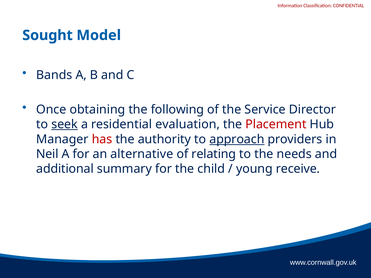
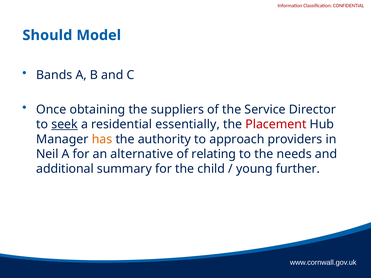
Sought: Sought -> Should
following: following -> suppliers
evaluation: evaluation -> essentially
has colour: red -> orange
approach underline: present -> none
receive: receive -> further
